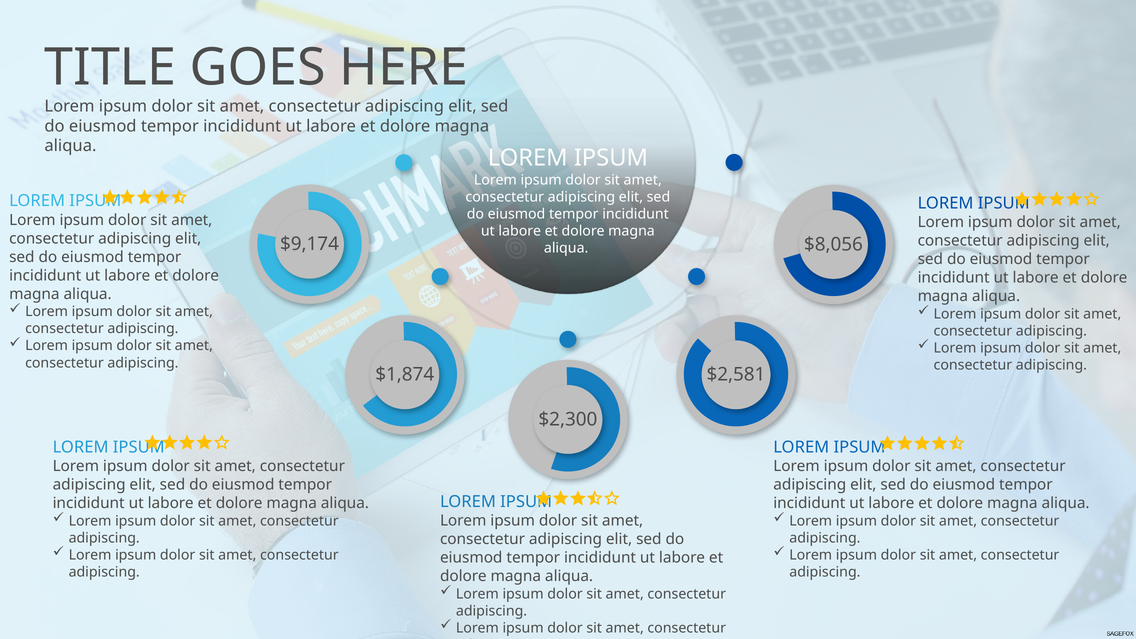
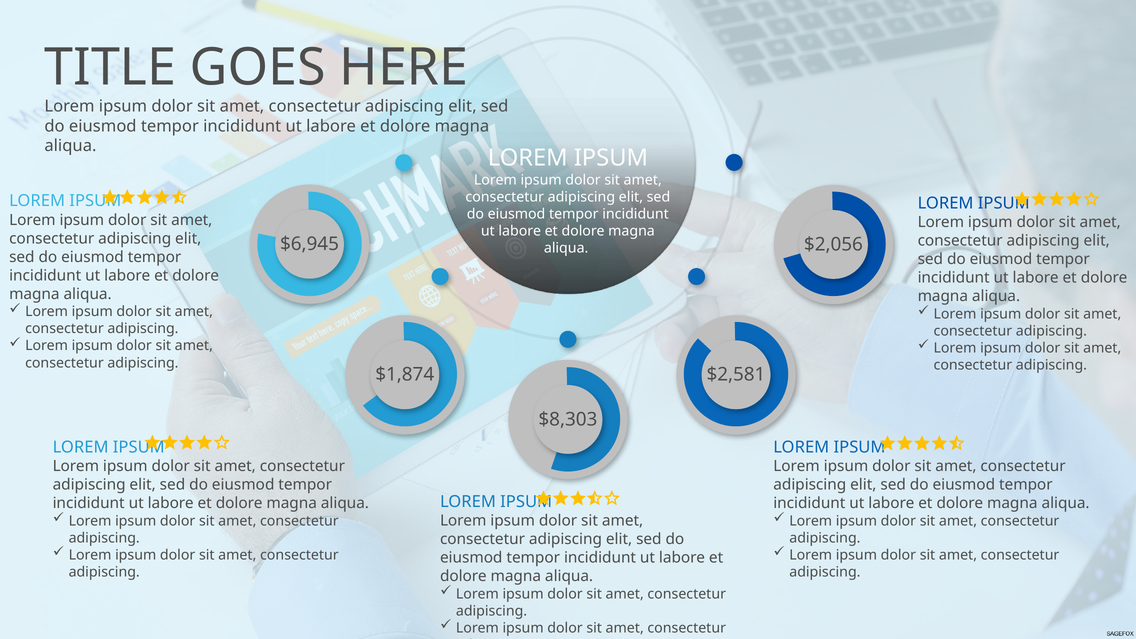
$9,174: $9,174 -> $6,945
$8,056: $8,056 -> $2,056
$2,300: $2,300 -> $8,303
